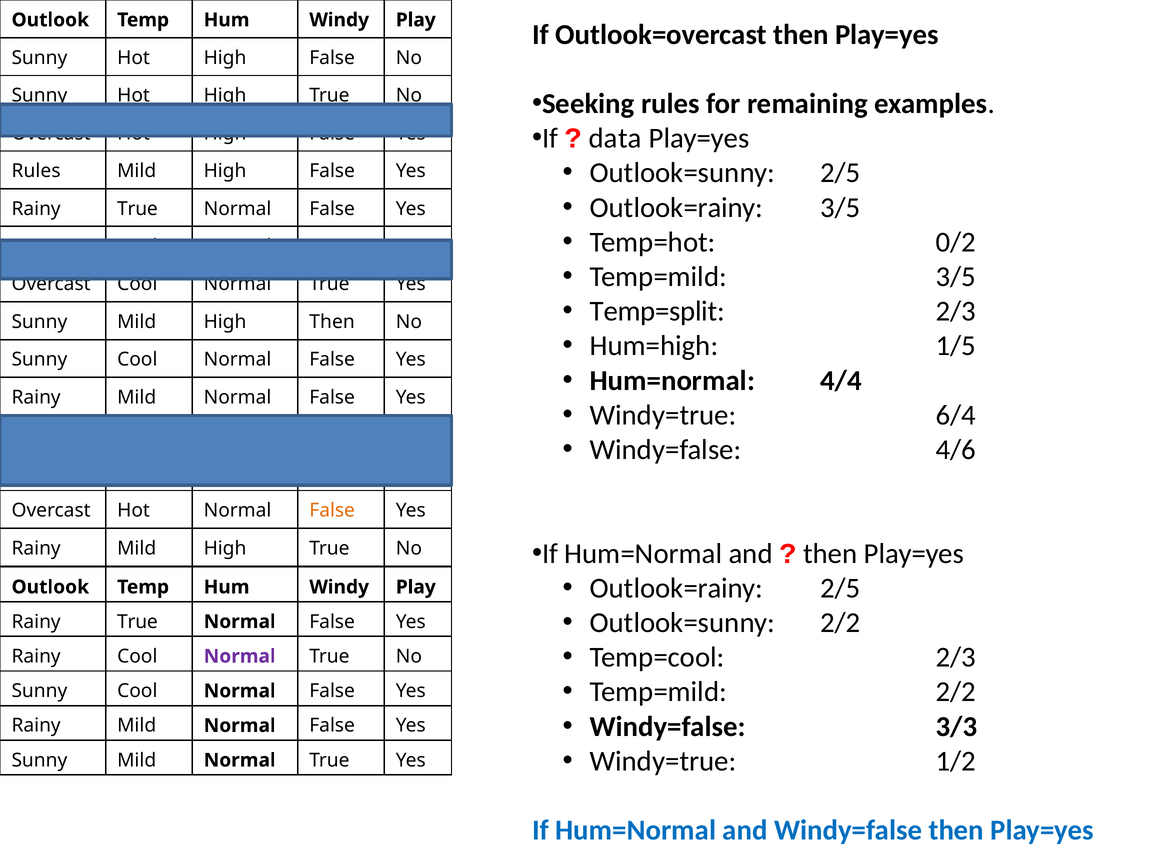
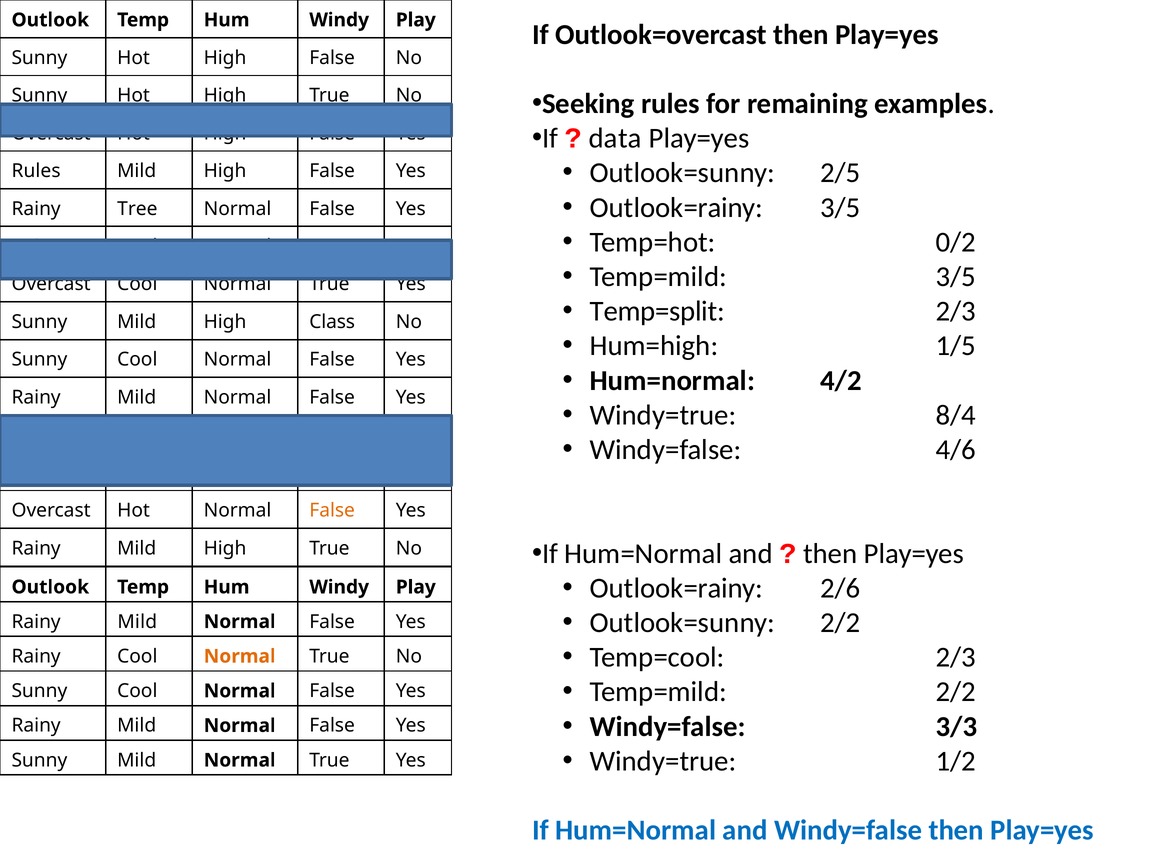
True at (137, 209): True -> Tree
High Then: Then -> Class
4/4: 4/4 -> 4/2
6/4: 6/4 -> 8/4
Outlook=rainy 2/5: 2/5 -> 2/6
True at (137, 622): True -> Mild
Normal at (240, 656) colour: purple -> orange
